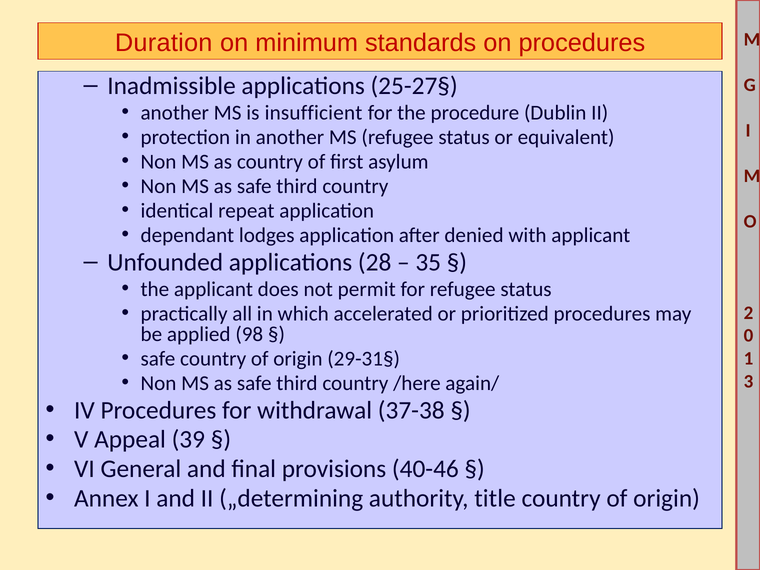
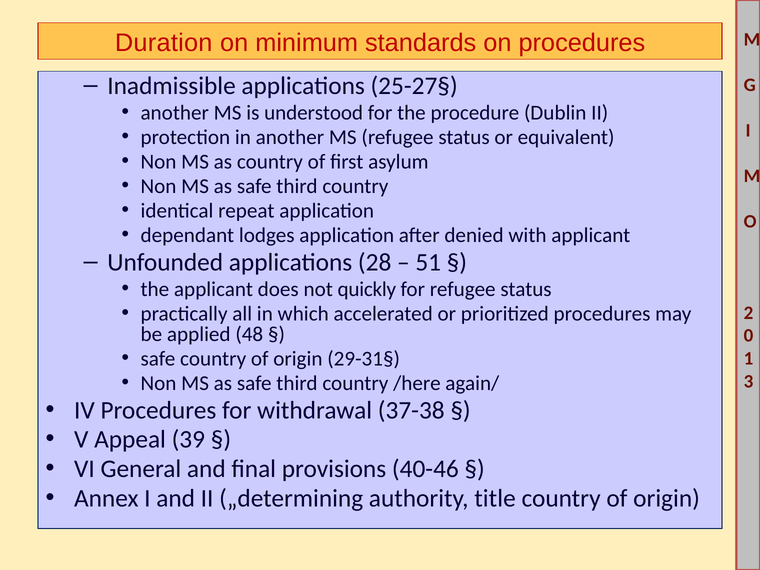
insufficient: insufficient -> understood
35: 35 -> 51
permit: permit -> quickly
98: 98 -> 48
